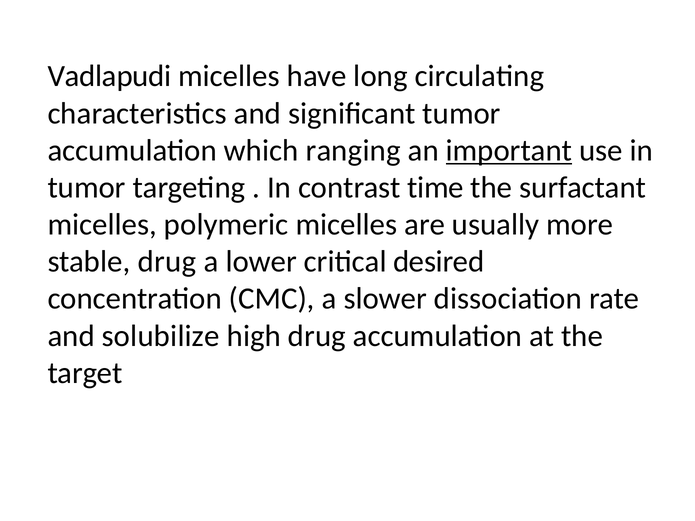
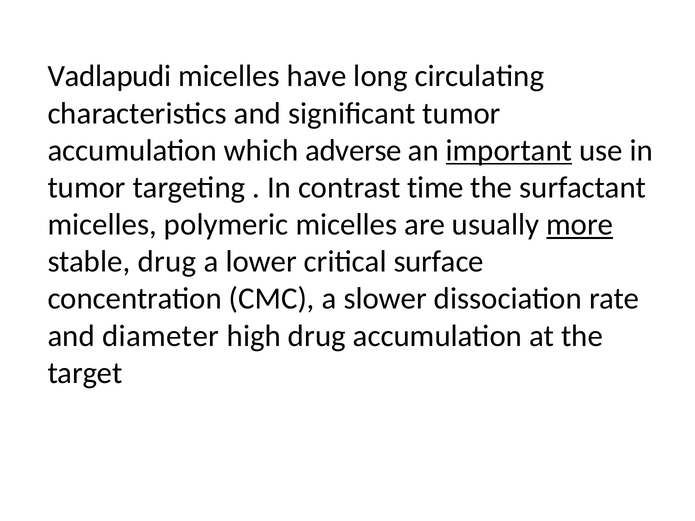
ranging: ranging -> adverse
more underline: none -> present
desired: desired -> surface
solubilize: solubilize -> diameter
